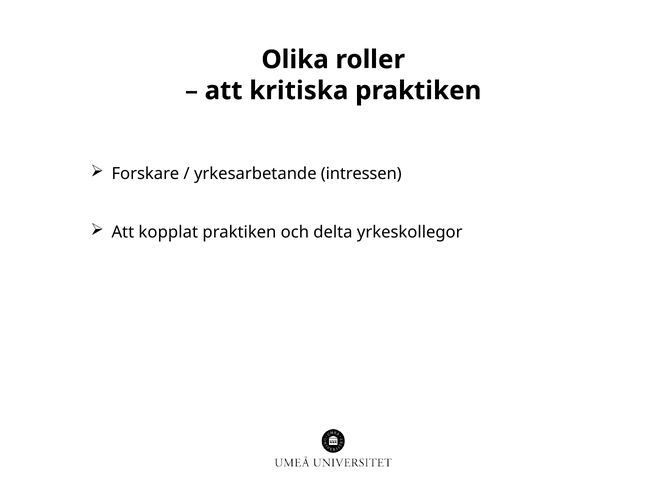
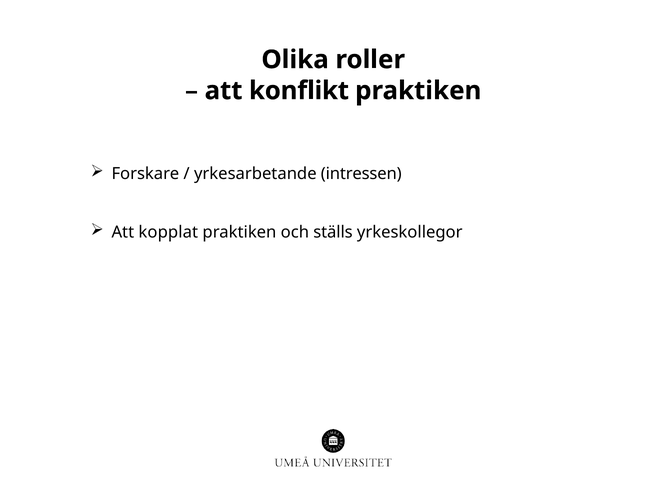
kritiska: kritiska -> konflikt
delta: delta -> ställs
